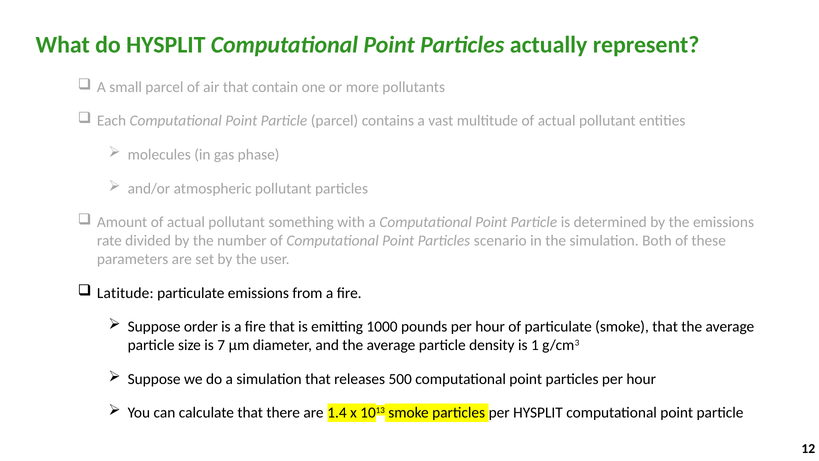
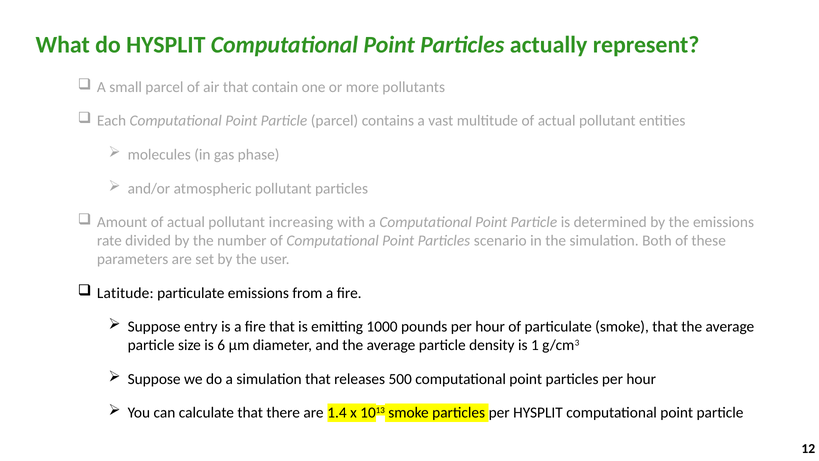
something: something -> increasing
order: order -> entry
7: 7 -> 6
